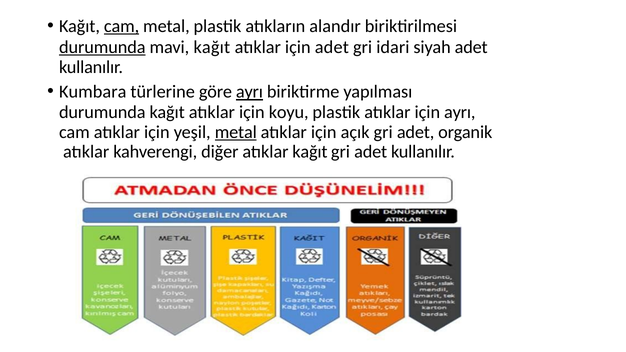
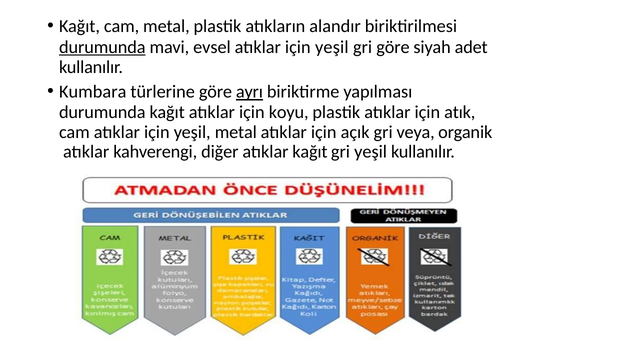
cam at (122, 26) underline: present -> none
mavi kağıt: kağıt -> evsel
adet at (332, 47): adet -> yeşil
gri idari: idari -> göre
için ayrı: ayrı -> atık
metal at (236, 132) underline: present -> none
açık gri adet: adet -> veya
adet at (371, 152): adet -> yeşil
